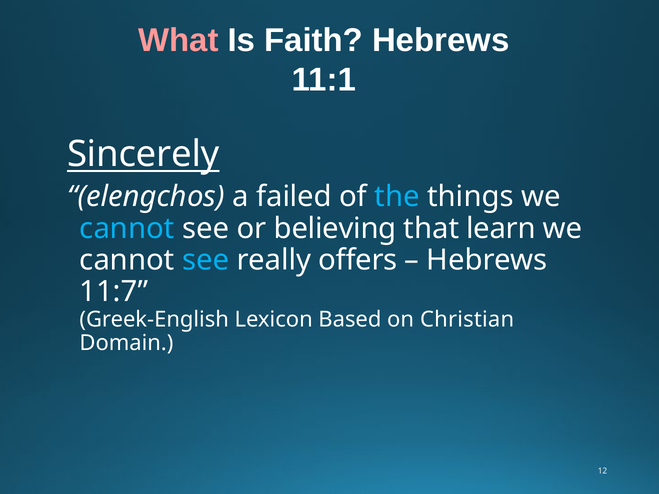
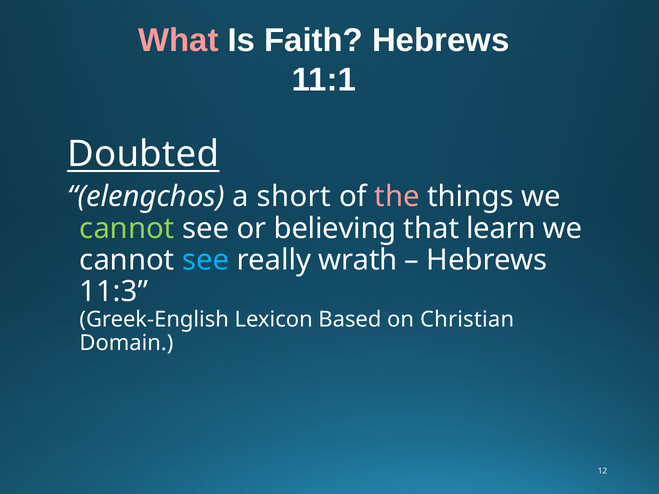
Sincerely: Sincerely -> Doubted
failed: failed -> short
the colour: light blue -> pink
cannot at (127, 229) colour: light blue -> light green
offers: offers -> wrath
11:7: 11:7 -> 11:3
